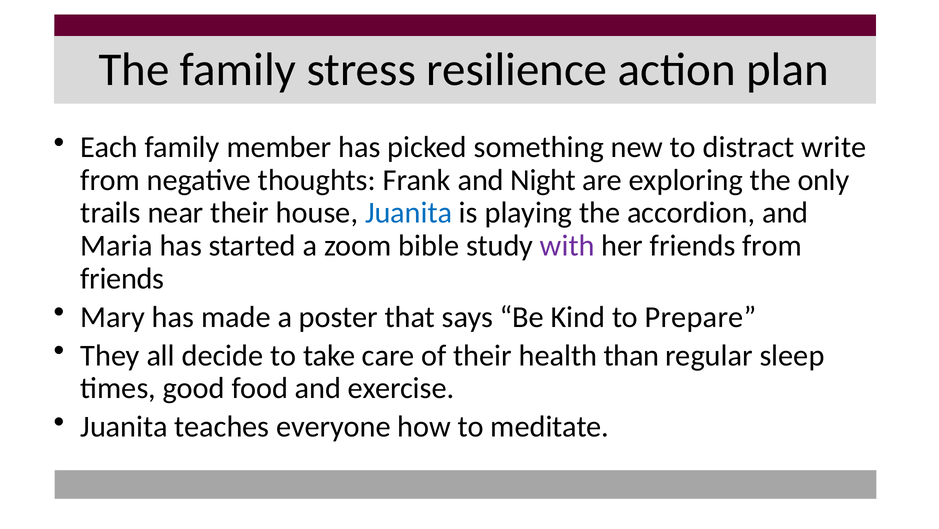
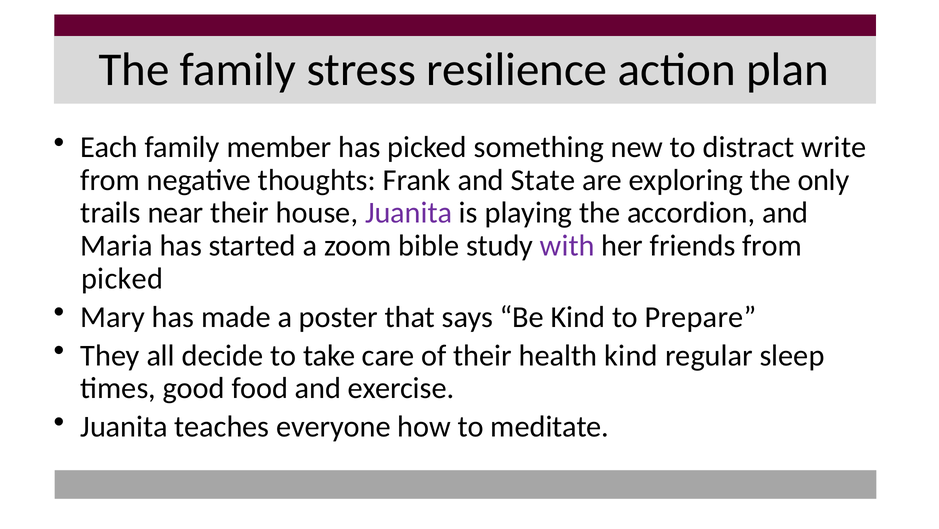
Night: Night -> State
Juanita at (409, 213) colour: blue -> purple
friends at (122, 278): friends -> picked
health than: than -> kind
